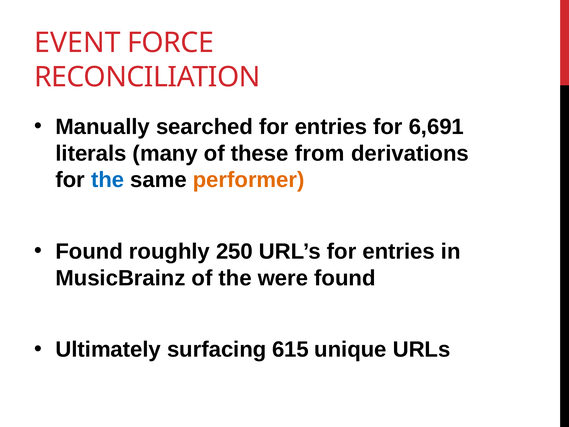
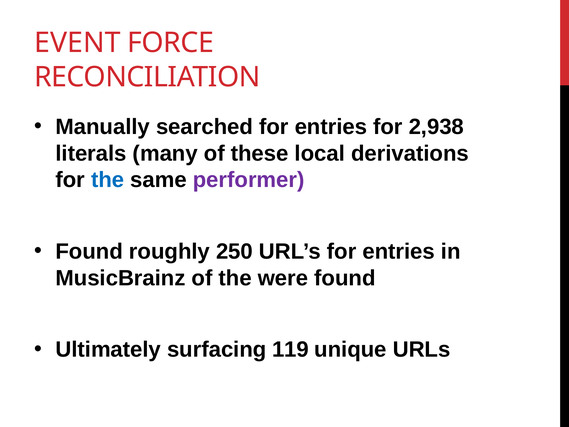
6,691: 6,691 -> 2,938
from: from -> local
performer colour: orange -> purple
615: 615 -> 119
